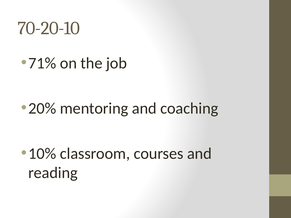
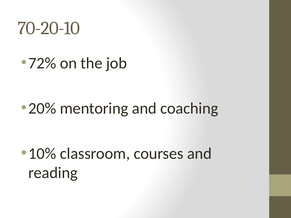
71%: 71% -> 72%
